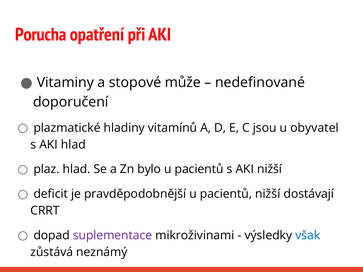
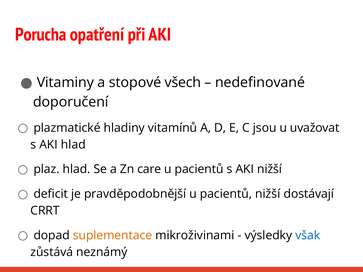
může: může -> všech
obyvatel: obyvatel -> uvažovat
bylo: bylo -> care
suplementace colour: purple -> orange
